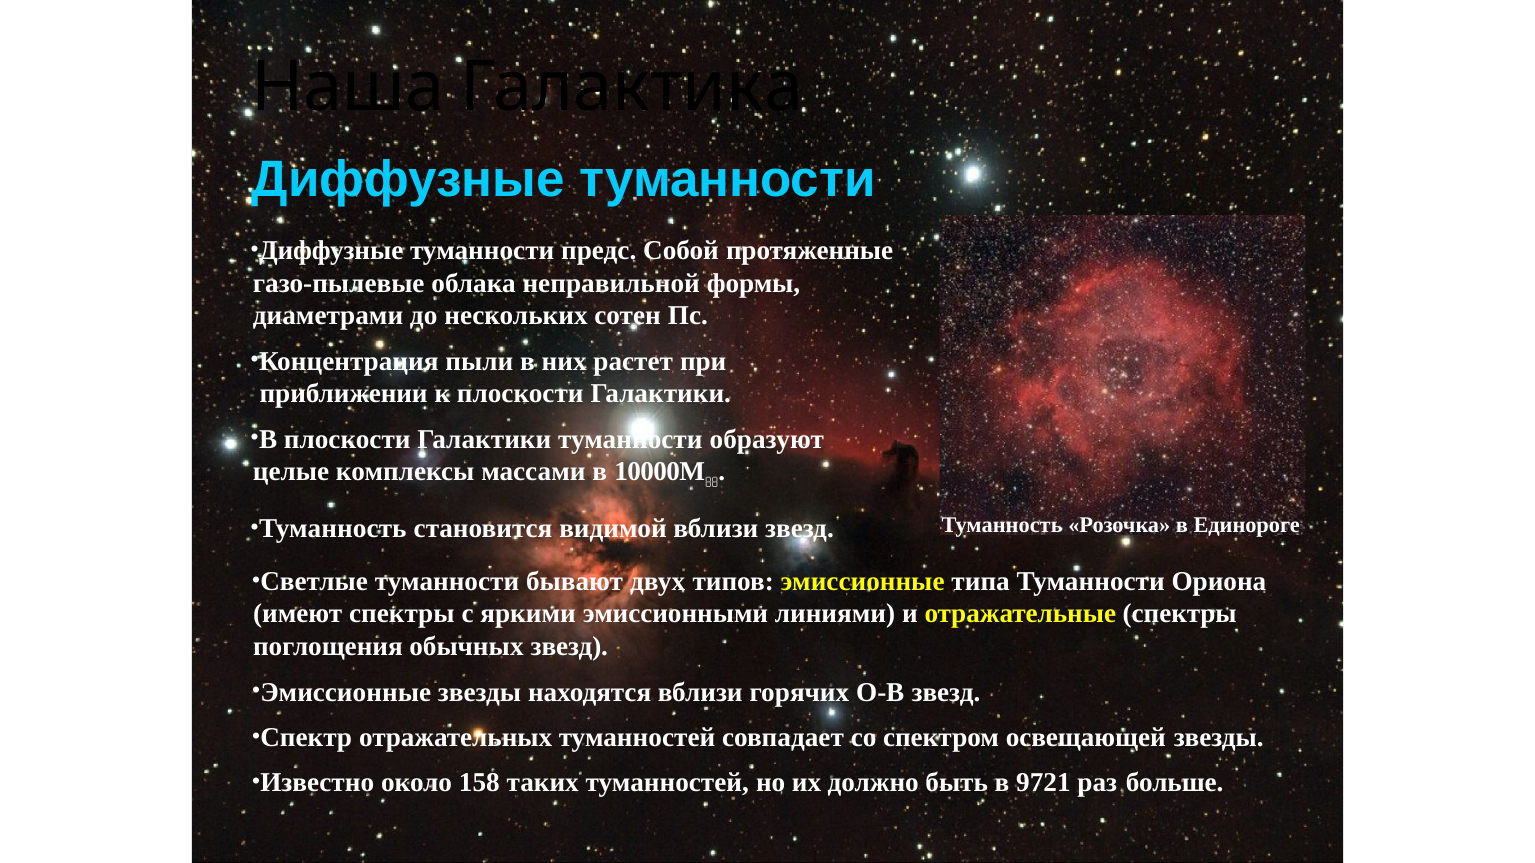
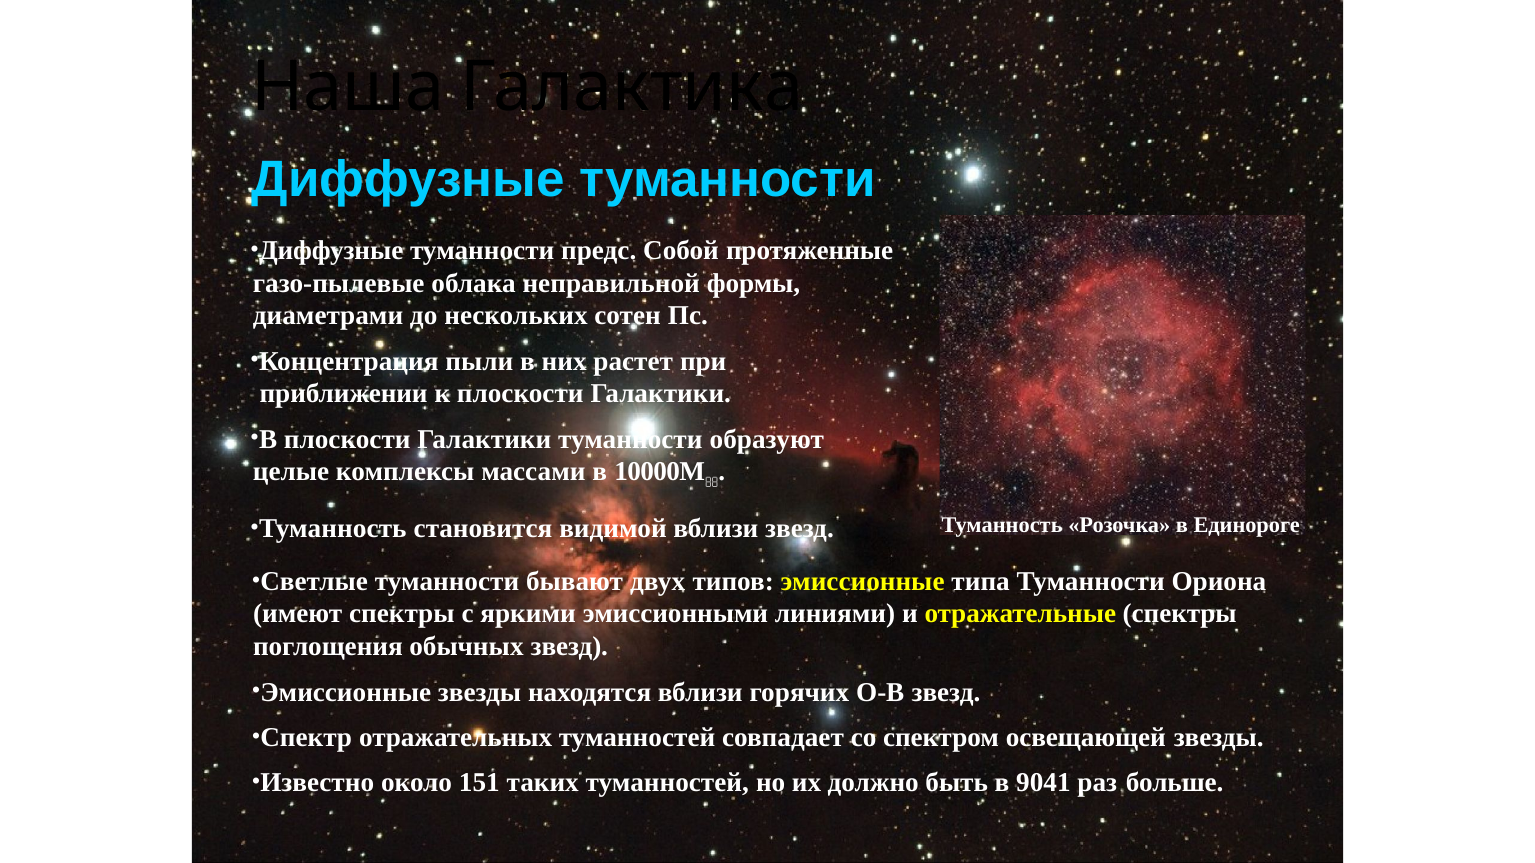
158: 158 -> 151
9721: 9721 -> 9041
